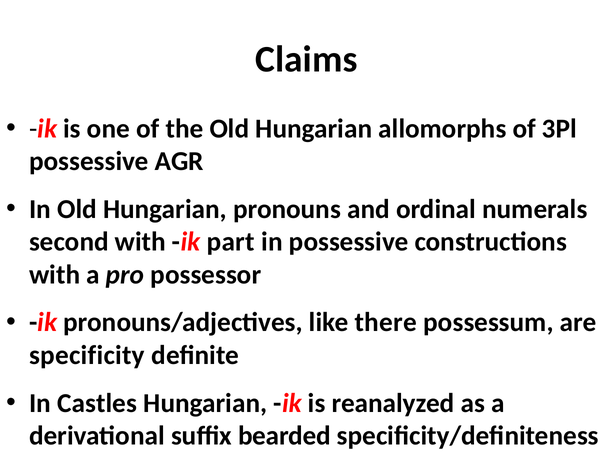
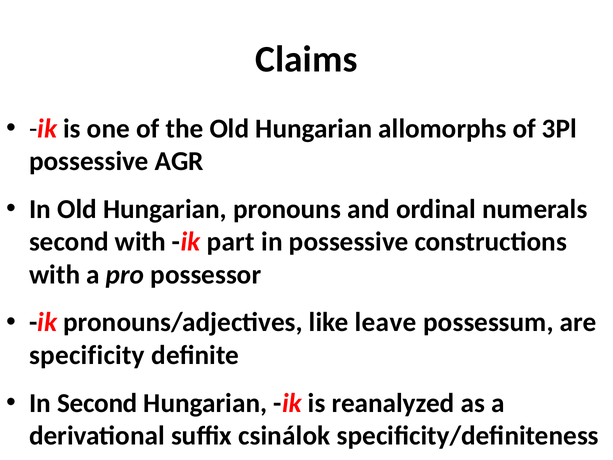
there: there -> leave
In Castles: Castles -> Second
bearded: bearded -> csinálok
